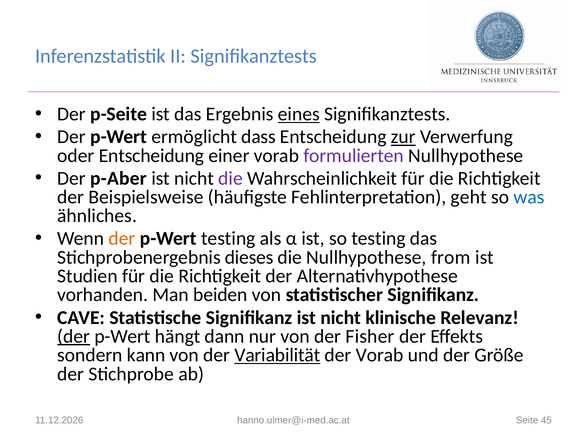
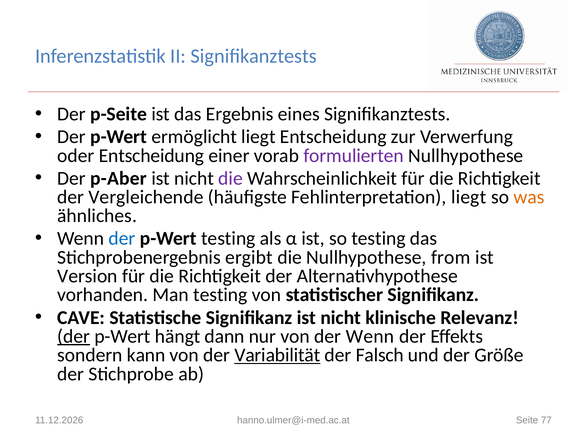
eines underline: present -> none
ermöglicht dass: dass -> liegt
zur underline: present -> none
Beispielsweise: Beispielsweise -> Vergleichende
Fehlinterpretation geht: geht -> liegt
was colour: blue -> orange
der at (122, 239) colour: orange -> blue
dieses: dieses -> ergibt
Studien: Studien -> Version
Man beiden: beiden -> testing
der Fisher: Fisher -> Wenn
der Vorab: Vorab -> Falsch
45: 45 -> 77
